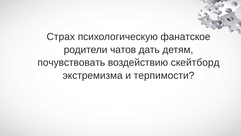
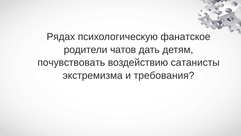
Страх: Страх -> Рядах
скейтборд: скейтборд -> сатанисты
терпимости: терпимости -> требования
